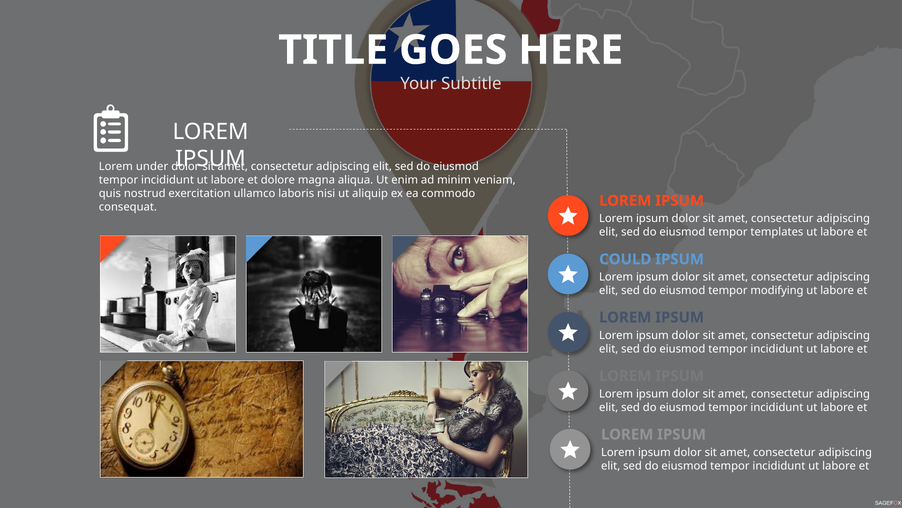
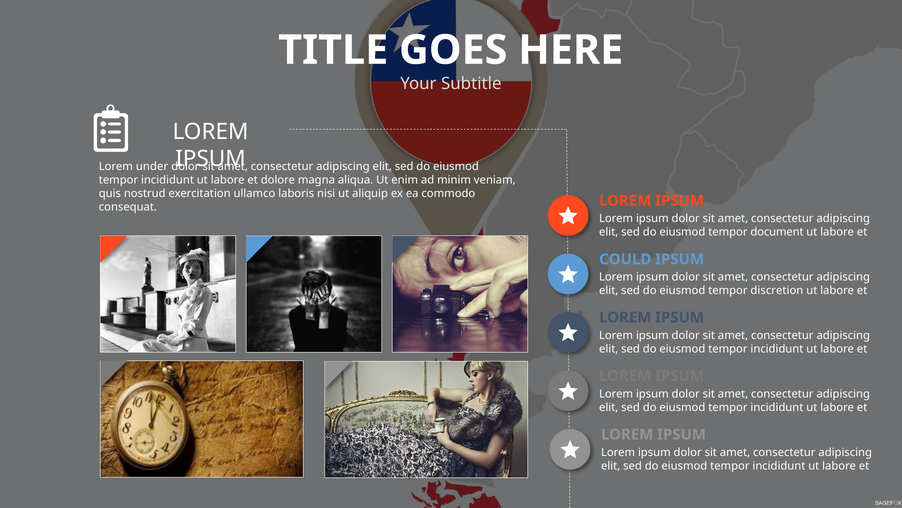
templates: templates -> document
modifying: modifying -> discretion
